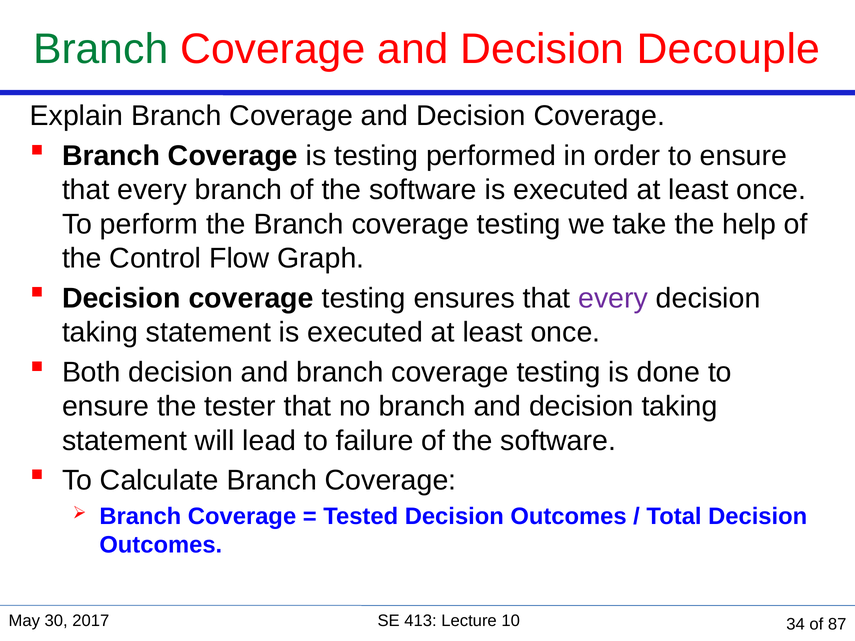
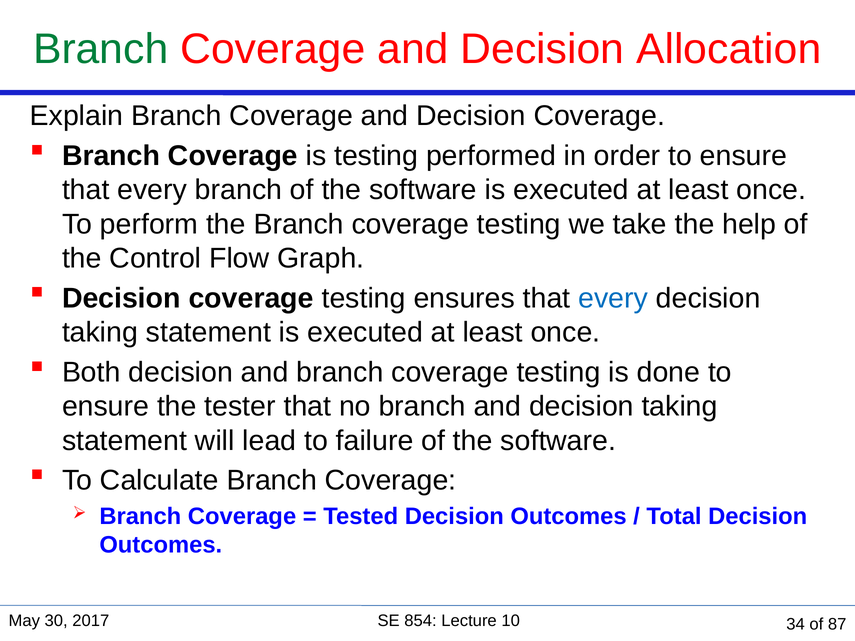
Decouple: Decouple -> Allocation
every at (613, 298) colour: purple -> blue
413: 413 -> 854
